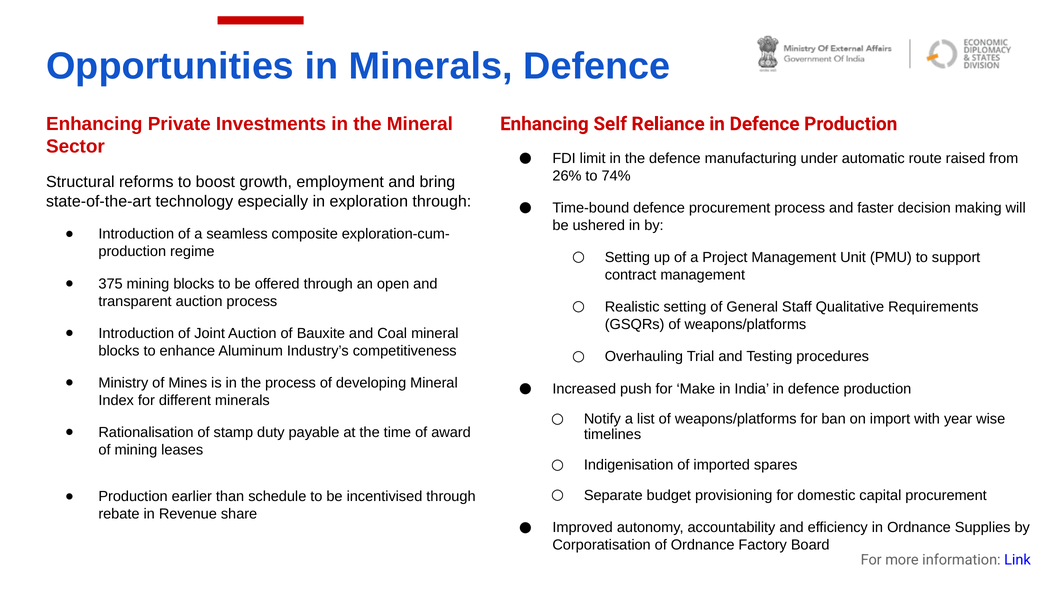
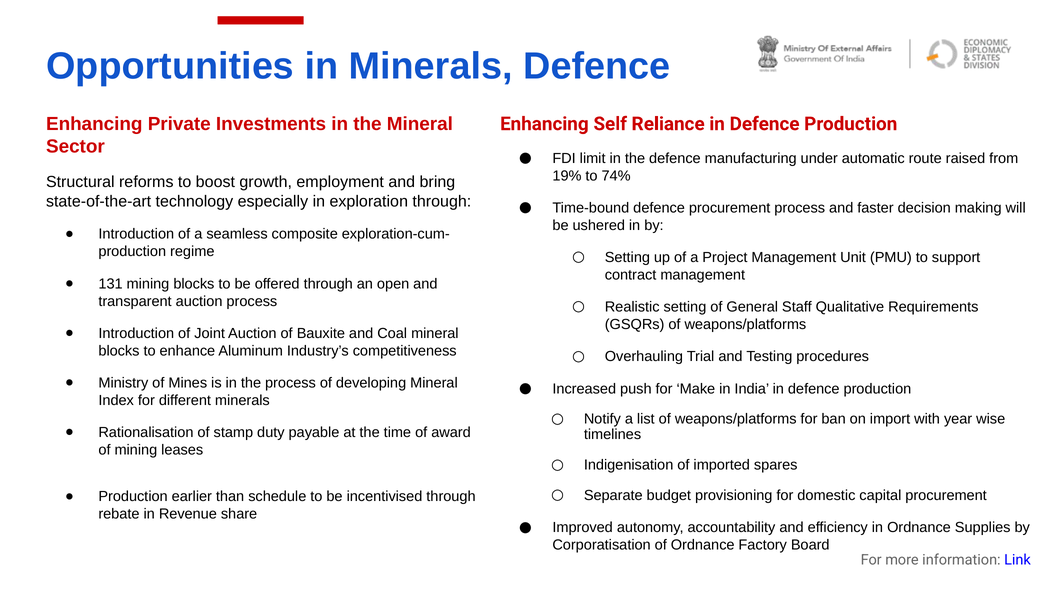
26%: 26% -> 19%
375: 375 -> 131
